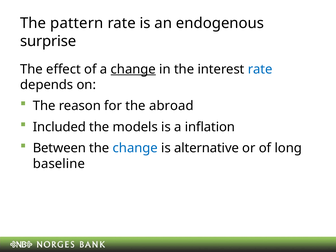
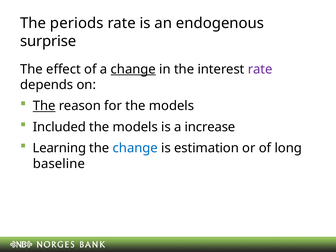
pattern: pattern -> periods
rate at (260, 69) colour: blue -> purple
The at (44, 106) underline: none -> present
for the abroad: abroad -> models
inflation: inflation -> increase
Between: Between -> Learning
alternative: alternative -> estimation
